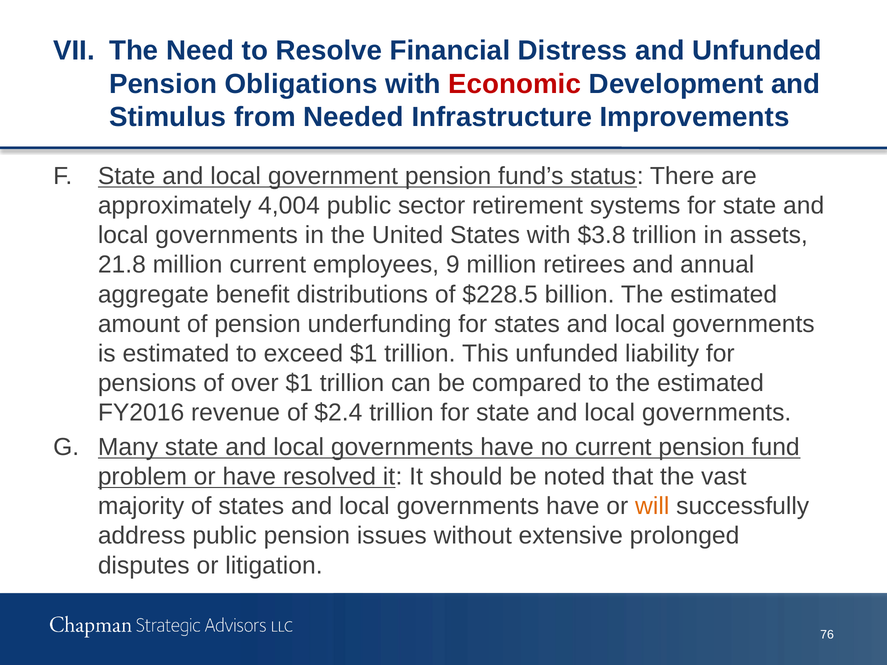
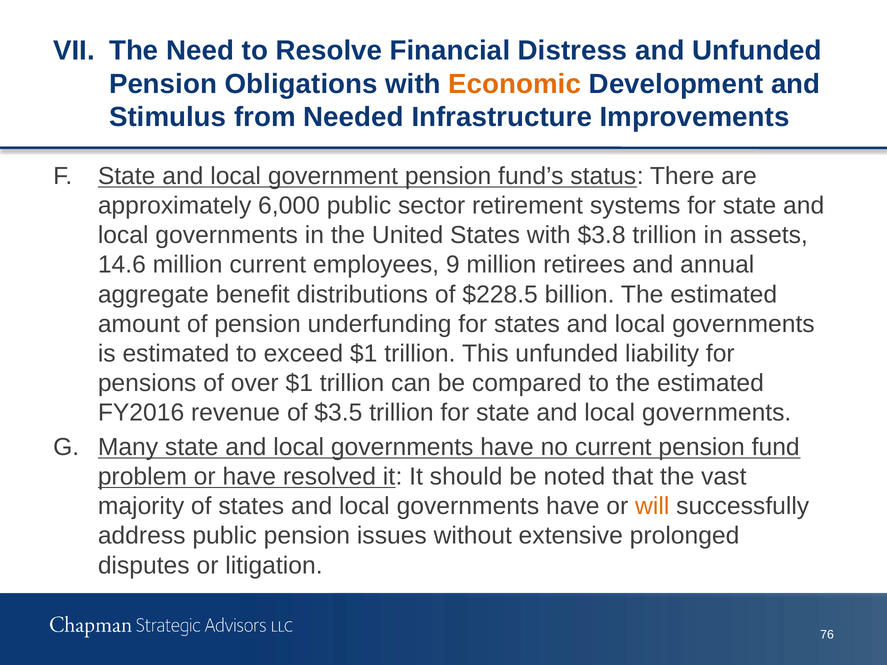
Economic colour: red -> orange
4,004: 4,004 -> 6,000
21.8: 21.8 -> 14.6
$2.4: $2.4 -> $3.5
